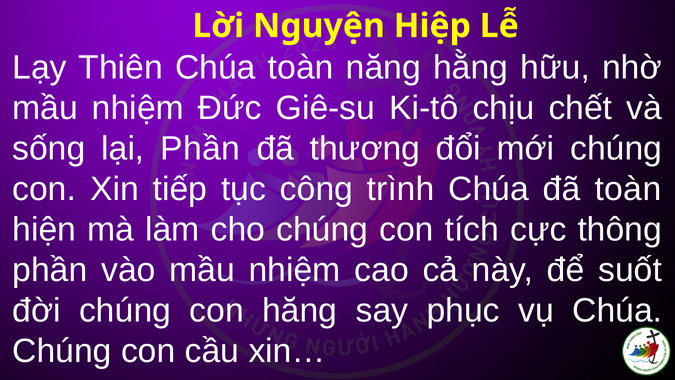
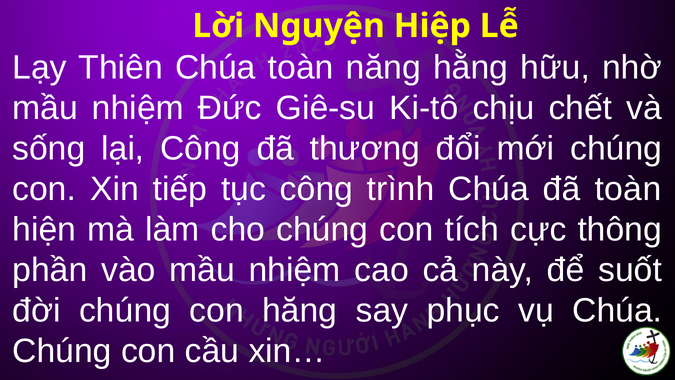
lại Phần: Phần -> Công
